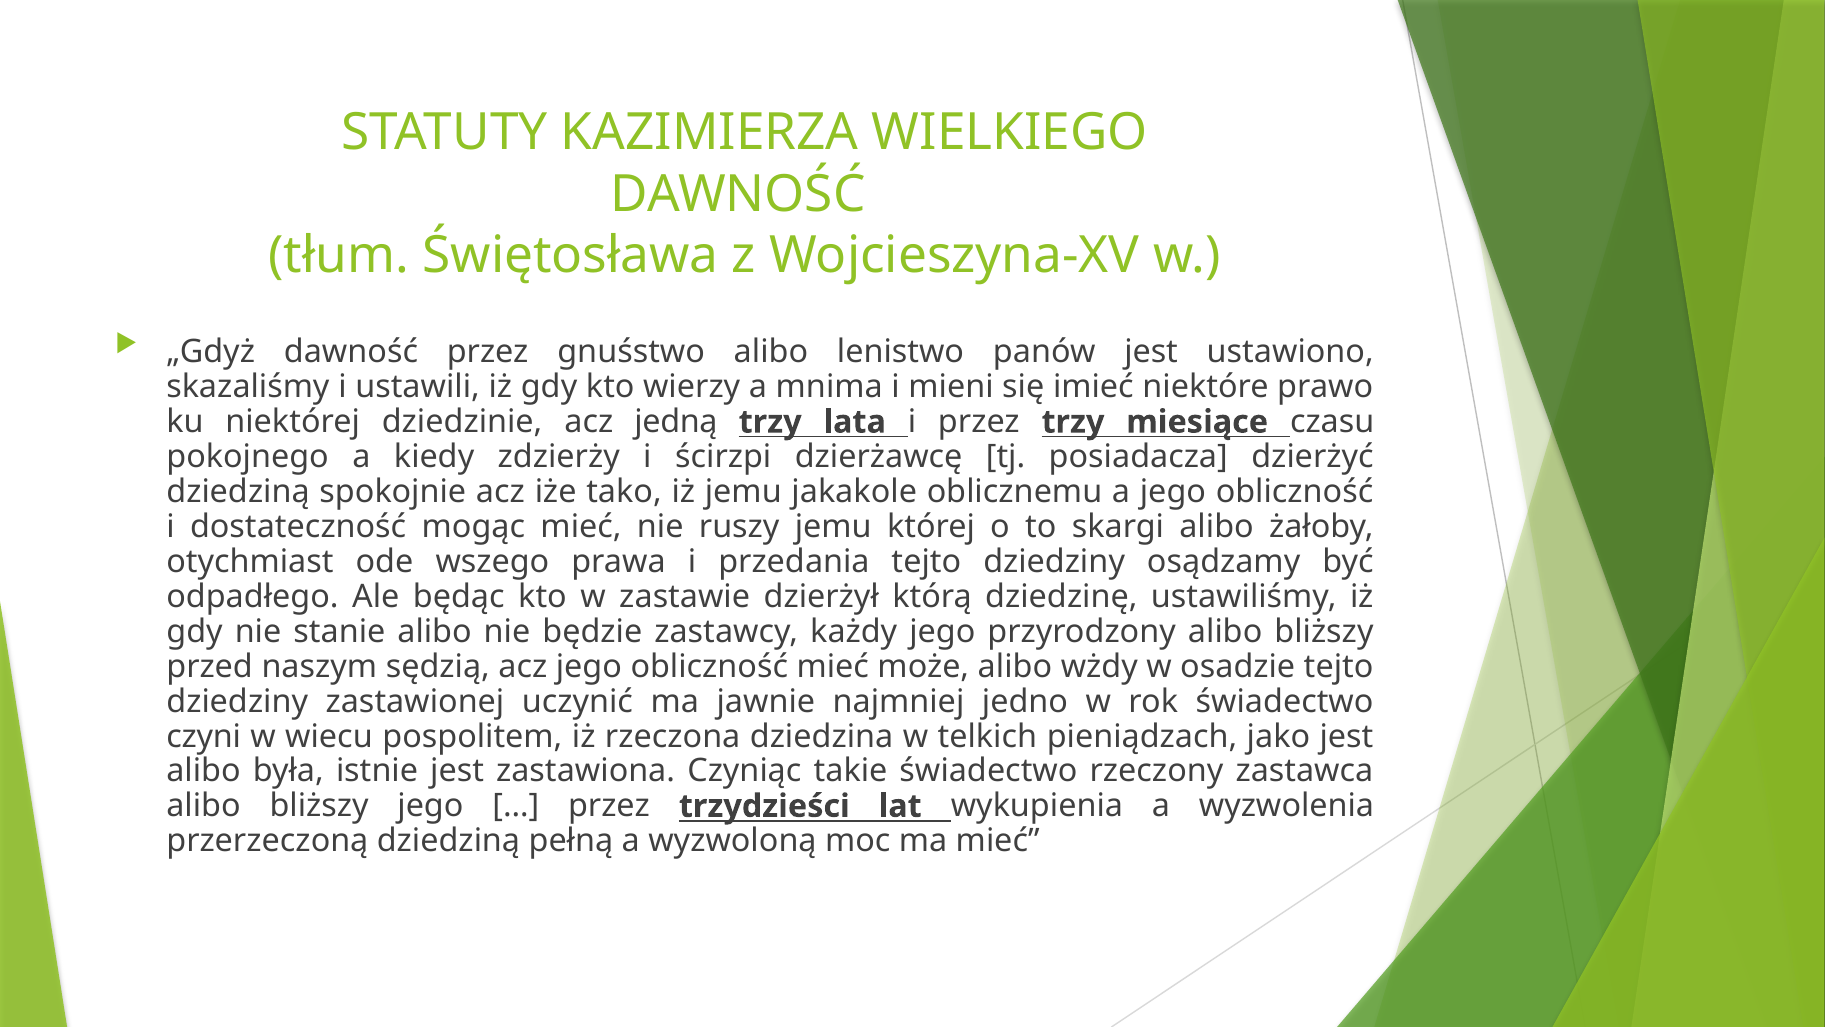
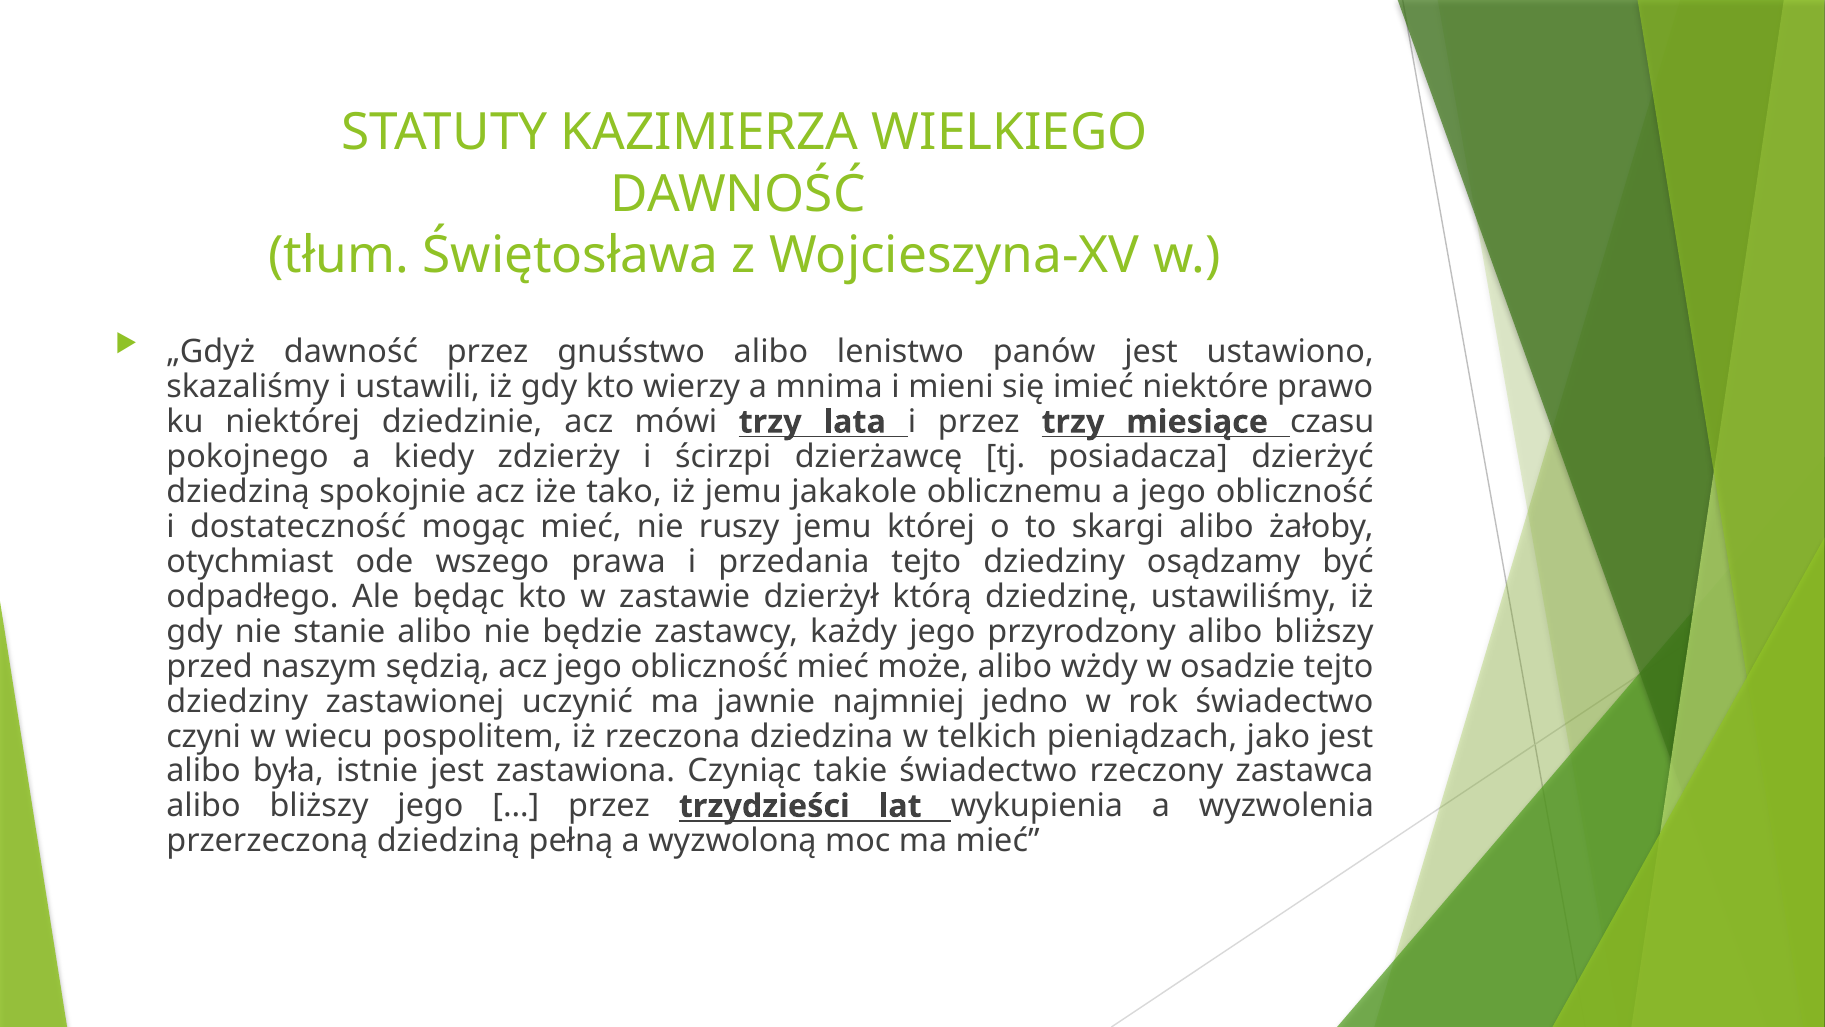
jedną: jedną -> mówi
